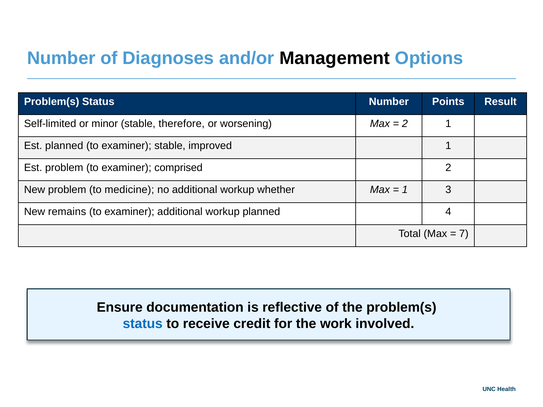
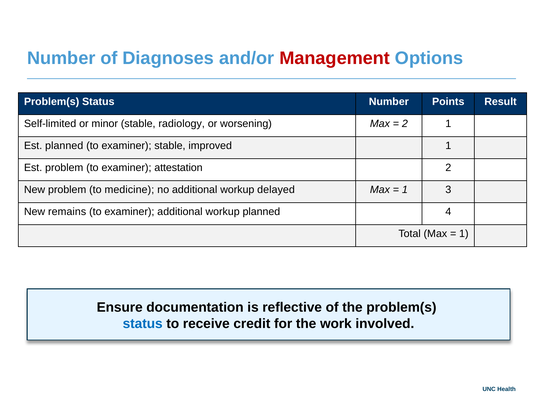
Management colour: black -> red
therefore: therefore -> radiology
comprised: comprised -> attestation
whether: whether -> delayed
7 at (464, 234): 7 -> 1
